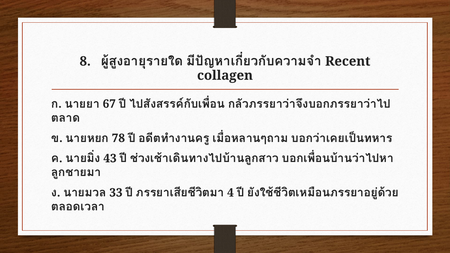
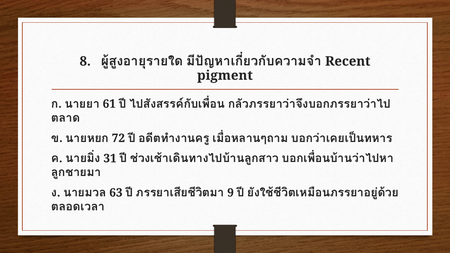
collagen: collagen -> pigment
67: 67 -> 61
78: 78 -> 72
43: 43 -> 31
33: 33 -> 63
4: 4 -> 9
